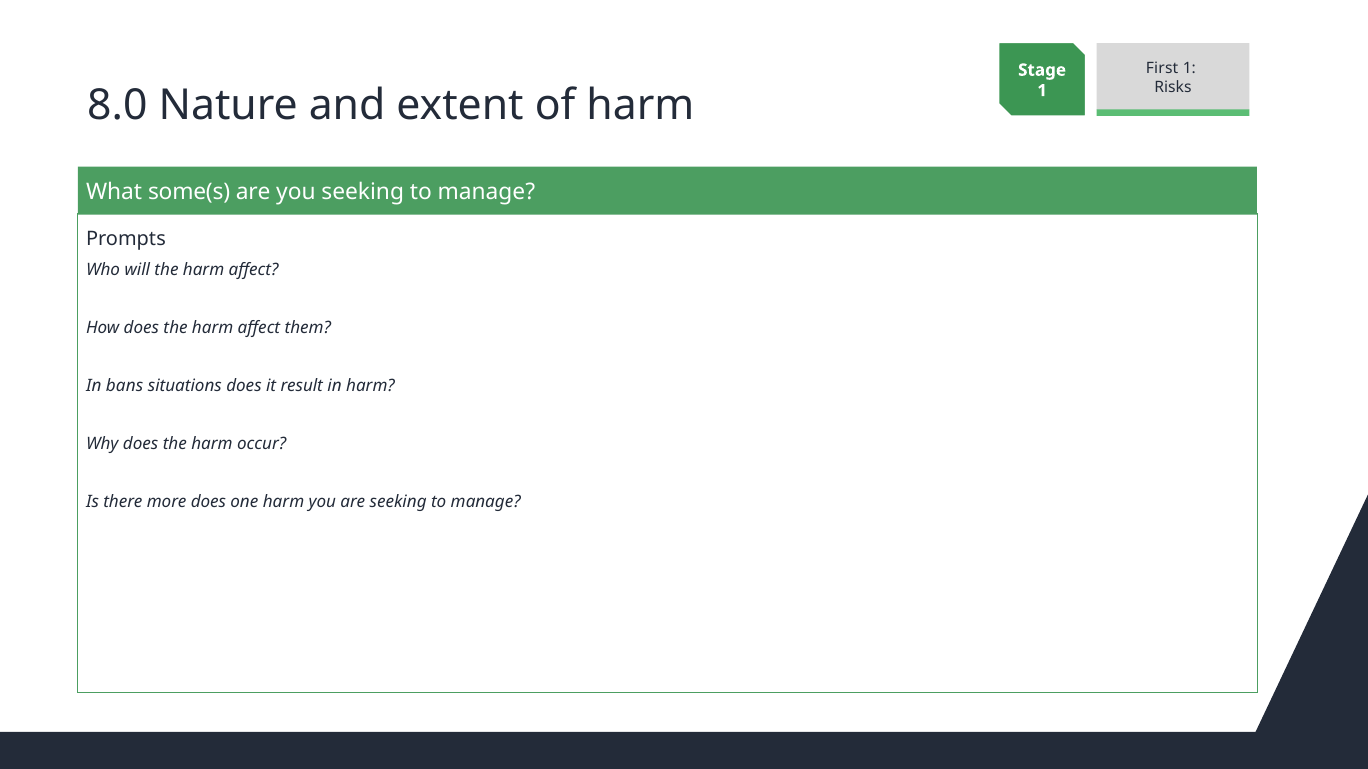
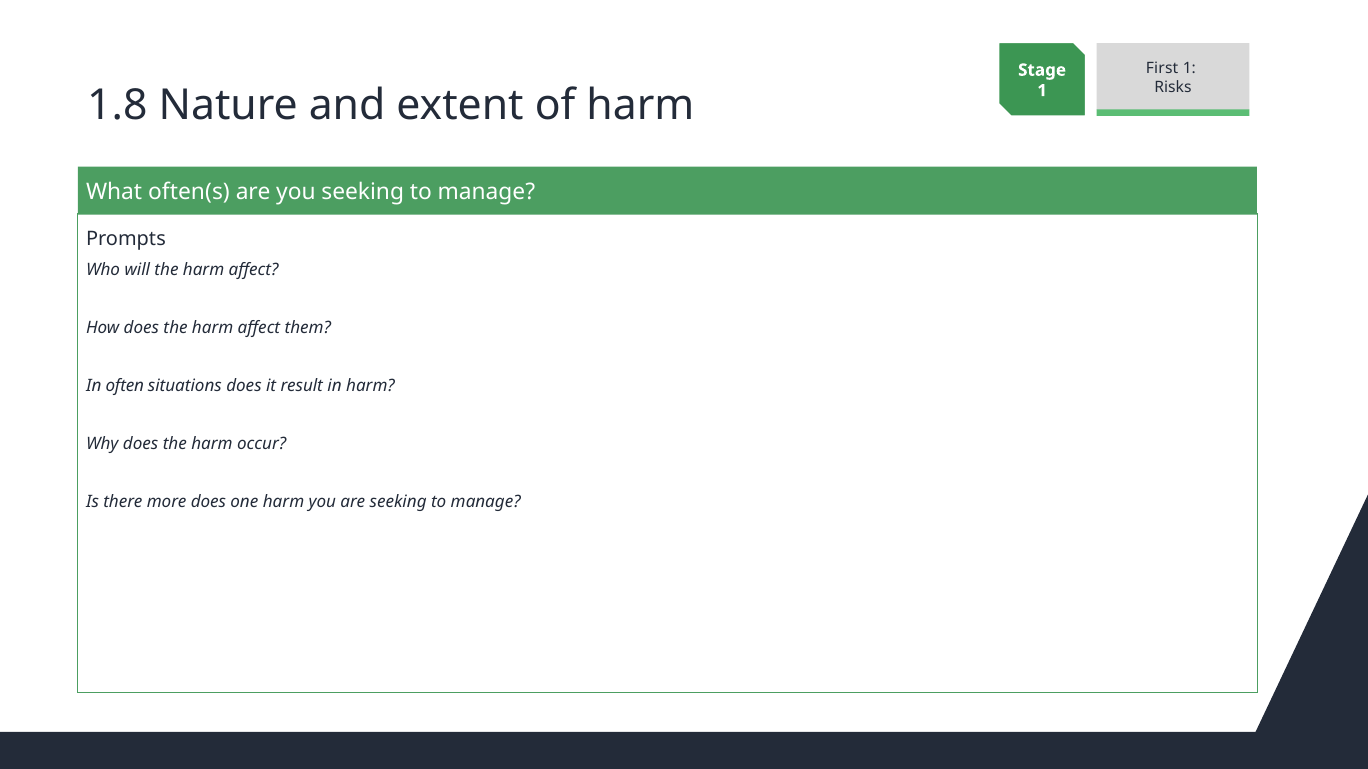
8.0: 8.0 -> 1.8
some(s: some(s -> often(s
bans: bans -> often
